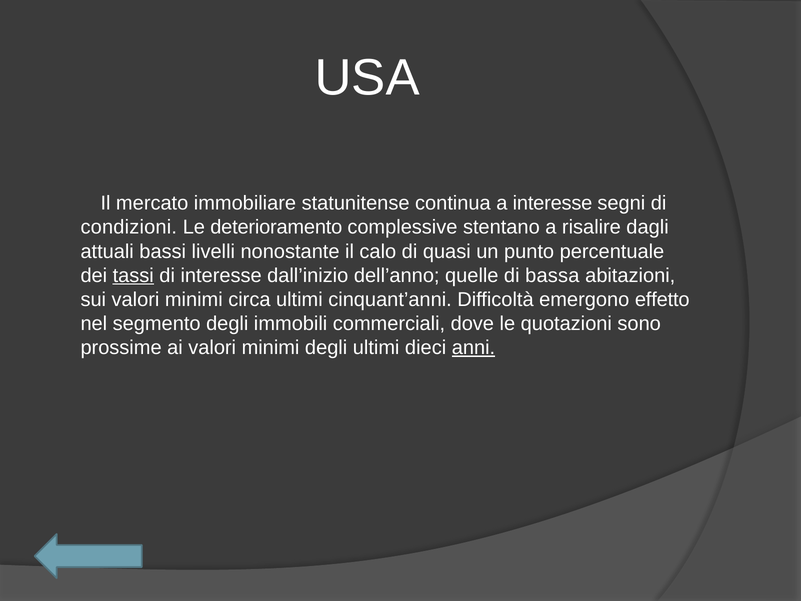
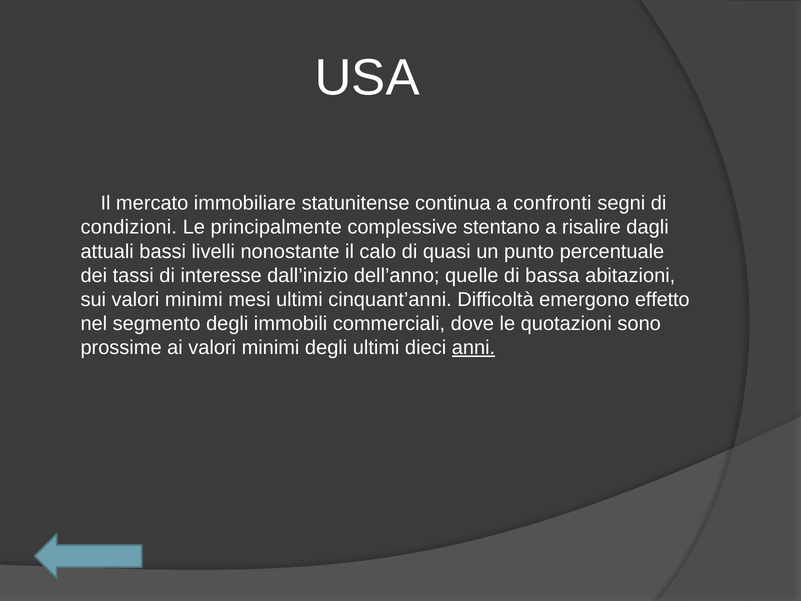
a interesse: interesse -> confronti
deterioramento: deterioramento -> principalmente
tassi underline: present -> none
circa: circa -> mesi
